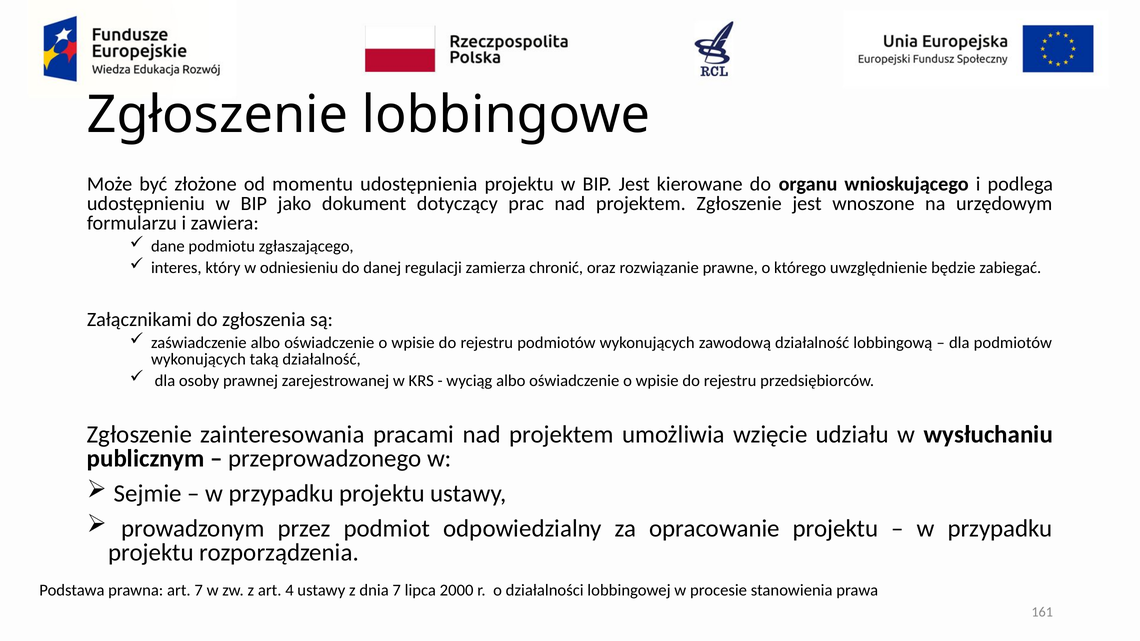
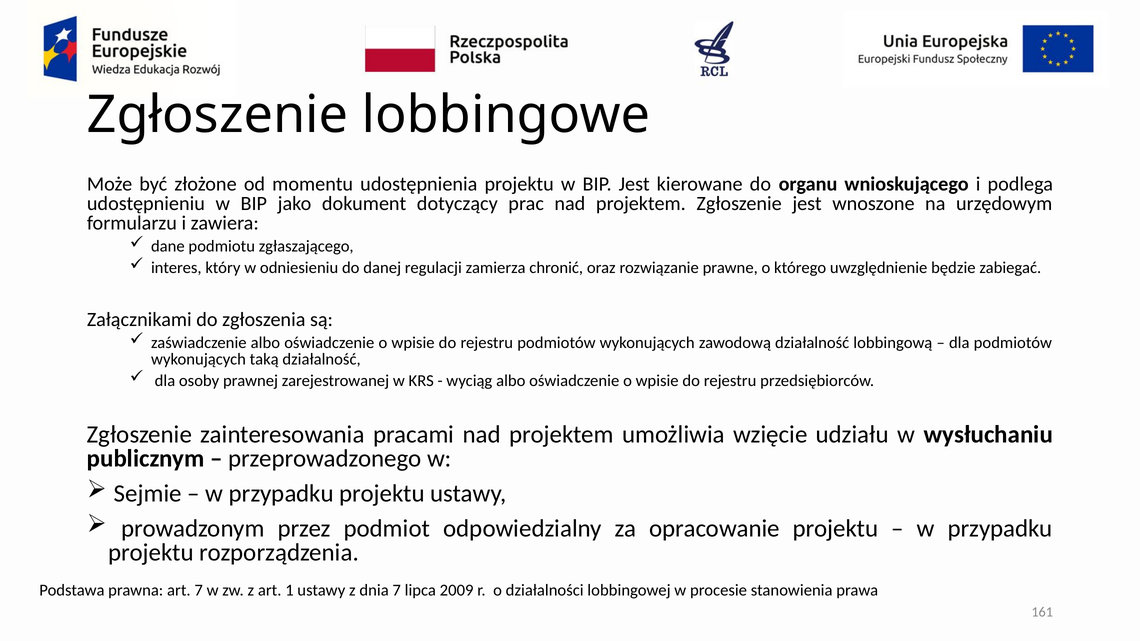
4: 4 -> 1
2000: 2000 -> 2009
